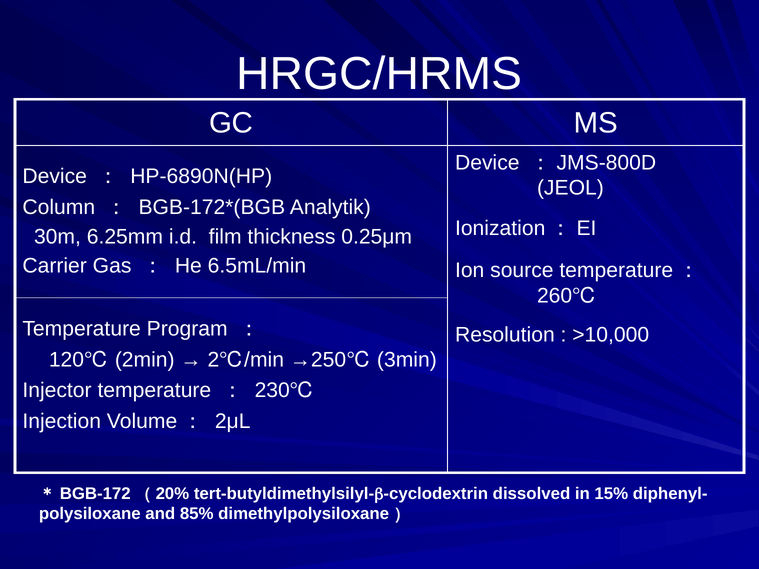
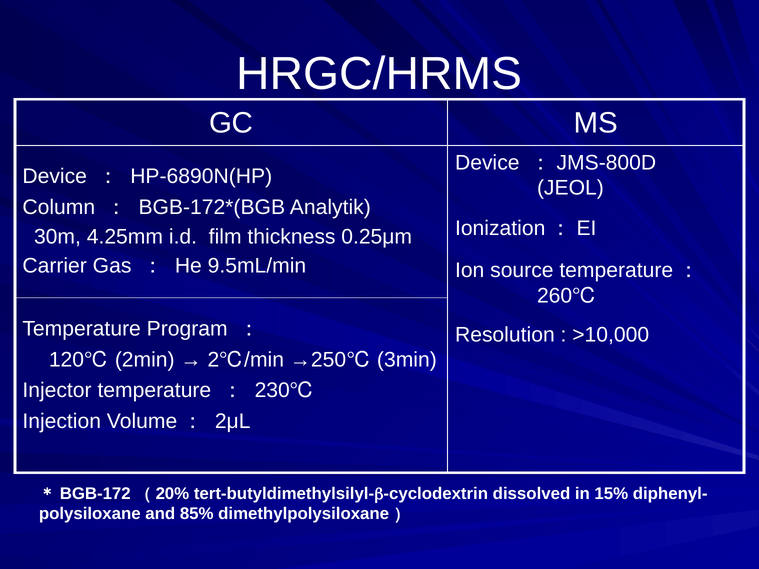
6.25mm: 6.25mm -> 4.25mm
6.5mL/min: 6.5mL/min -> 9.5mL/min
